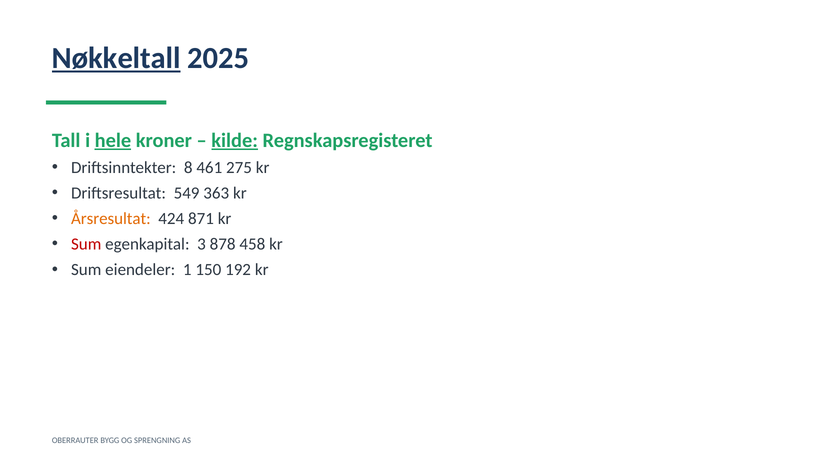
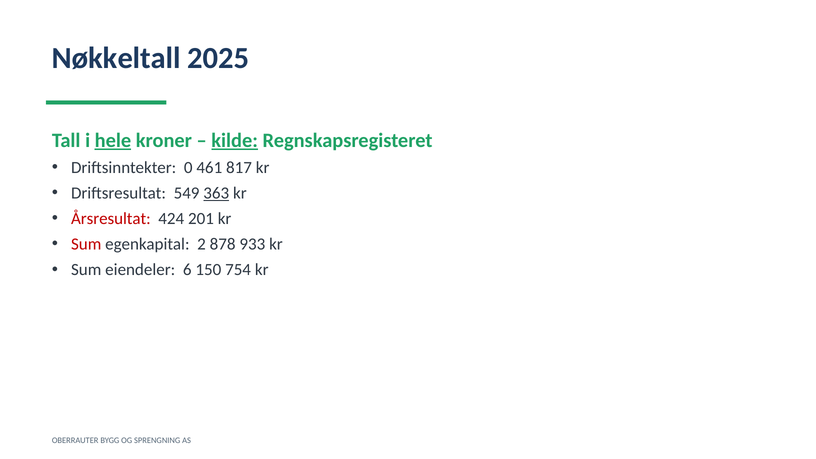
Nøkkeltall underline: present -> none
8: 8 -> 0
275: 275 -> 817
363 underline: none -> present
Årsresultat colour: orange -> red
871: 871 -> 201
3: 3 -> 2
458: 458 -> 933
1: 1 -> 6
192: 192 -> 754
